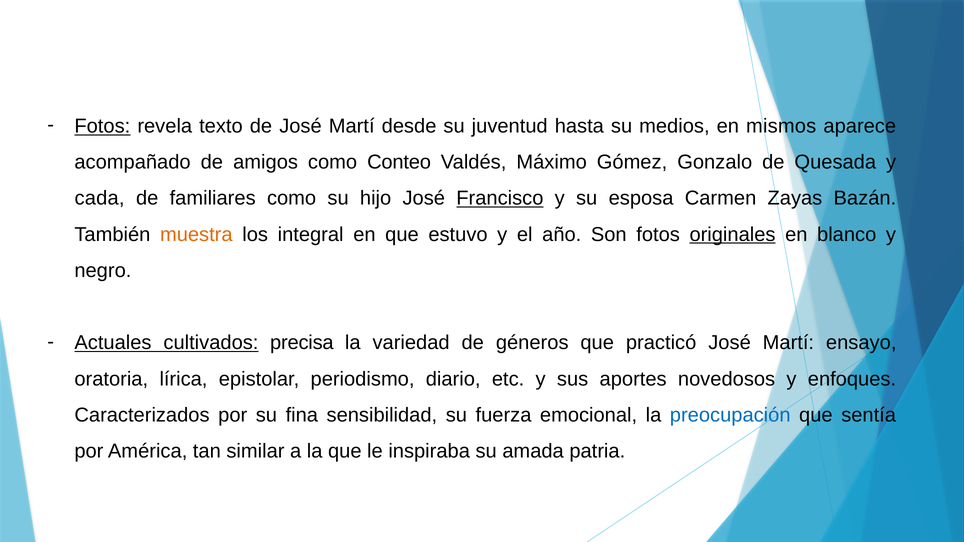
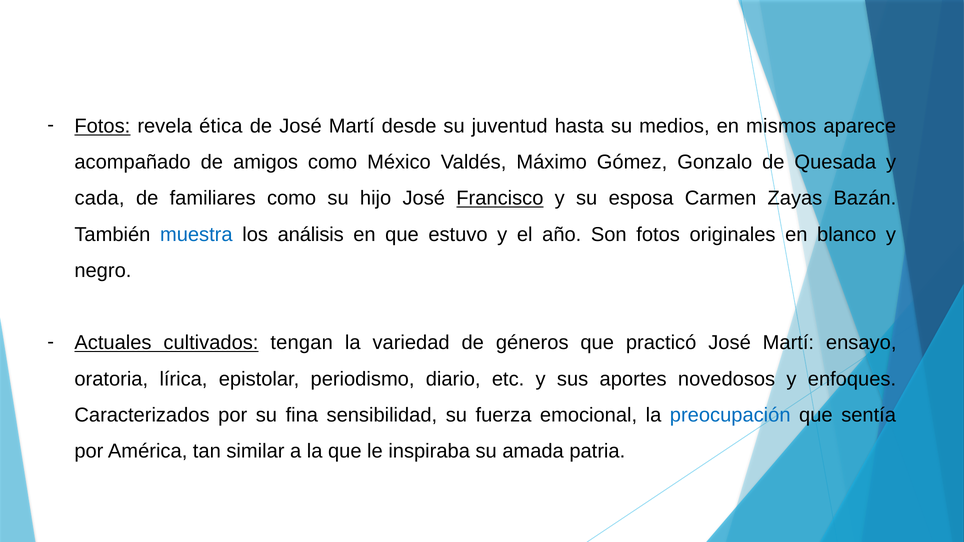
texto: texto -> ética
Conteo: Conteo -> México
muestra colour: orange -> blue
integral: integral -> análisis
originales underline: present -> none
precisa: precisa -> tengan
